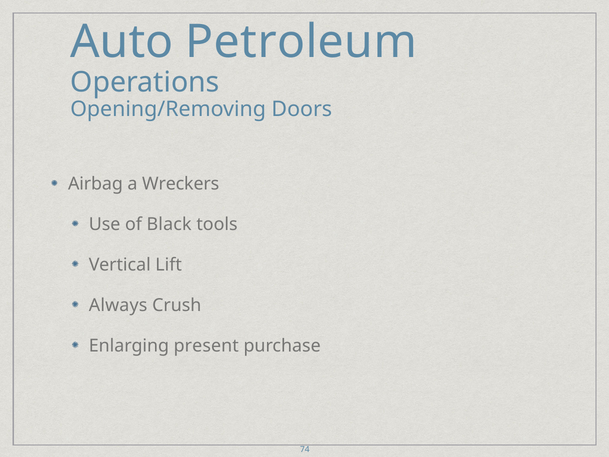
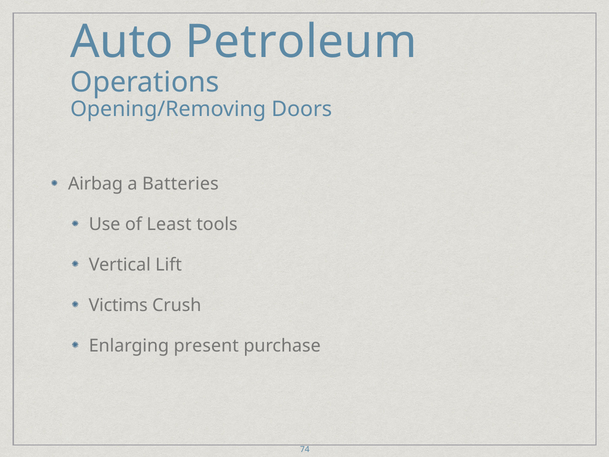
Wreckers: Wreckers -> Batteries
Black: Black -> Least
Always: Always -> Victims
